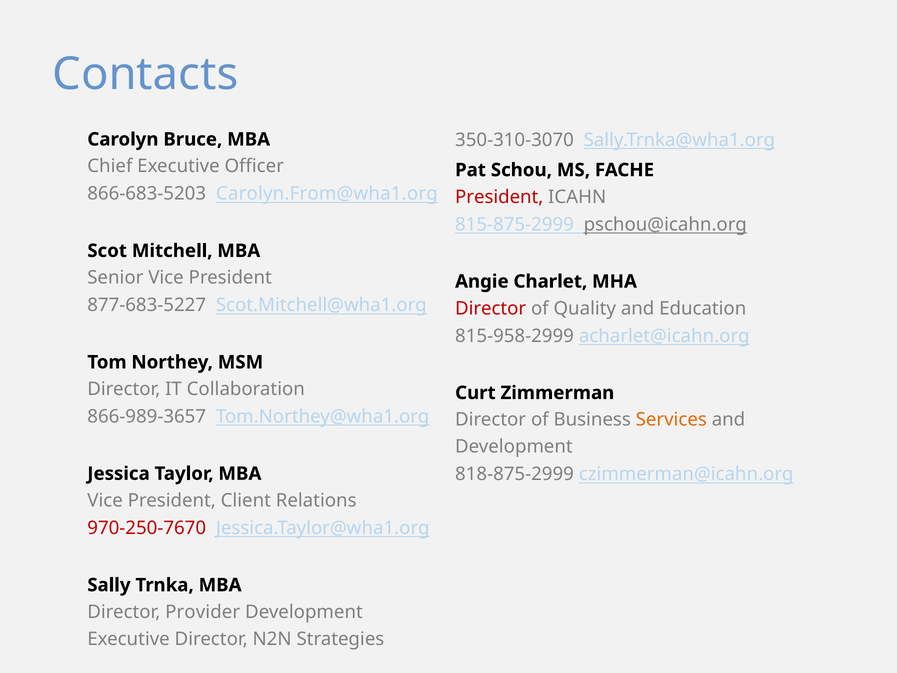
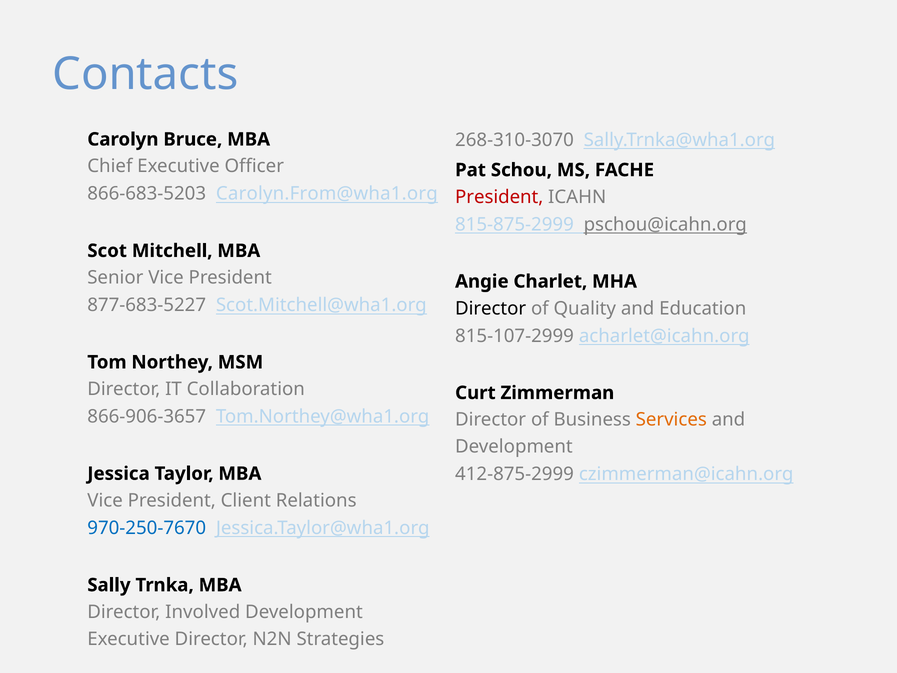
350-310-3070: 350-310-3070 -> 268-310-3070
Director at (491, 308) colour: red -> black
815-958-2999: 815-958-2999 -> 815-107-2999
866-989-3657: 866-989-3657 -> 866-906-3657
818-875-2999: 818-875-2999 -> 412-875-2999
970-250-7670 colour: red -> blue
Provider: Provider -> Involved
